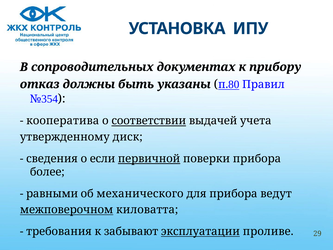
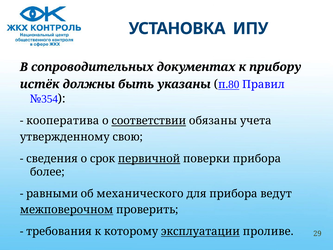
отказ: отказ -> истёк
выдачей: выдачей -> обязаны
диск: диск -> свою
если: если -> срок
киловатта: киловатта -> проверить
забывают: забывают -> которому
